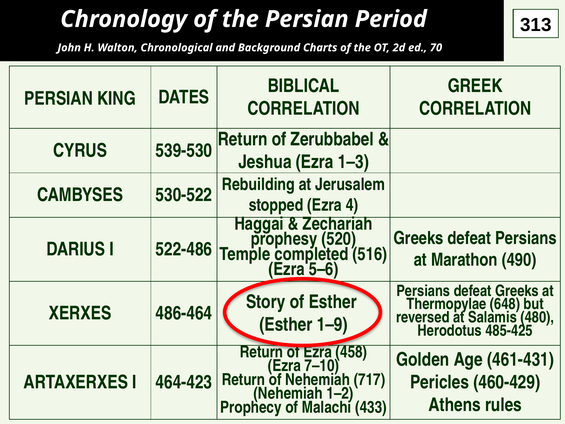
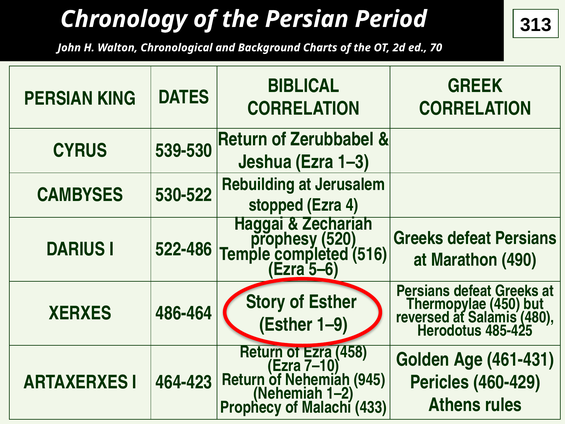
648: 648 -> 450
717: 717 -> 945
